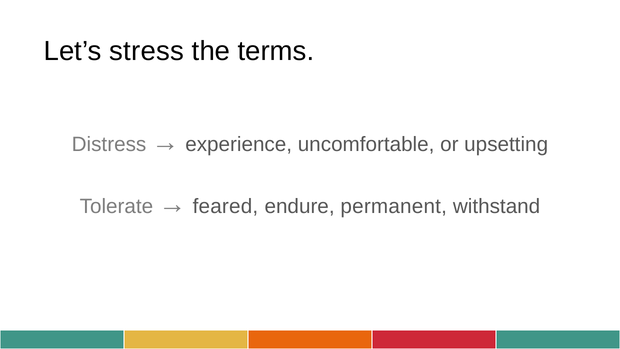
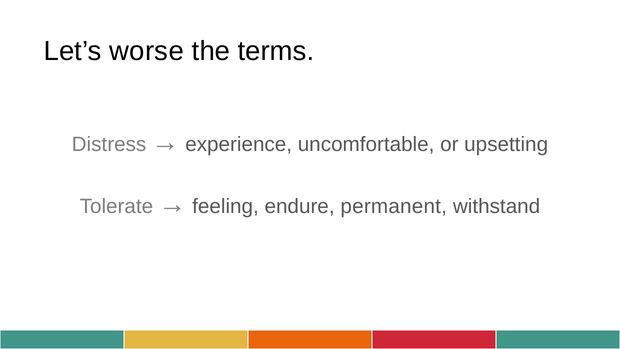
stress: stress -> worse
feared: feared -> feeling
